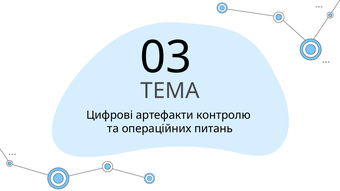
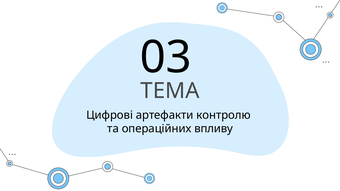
питань: питань -> впливу
